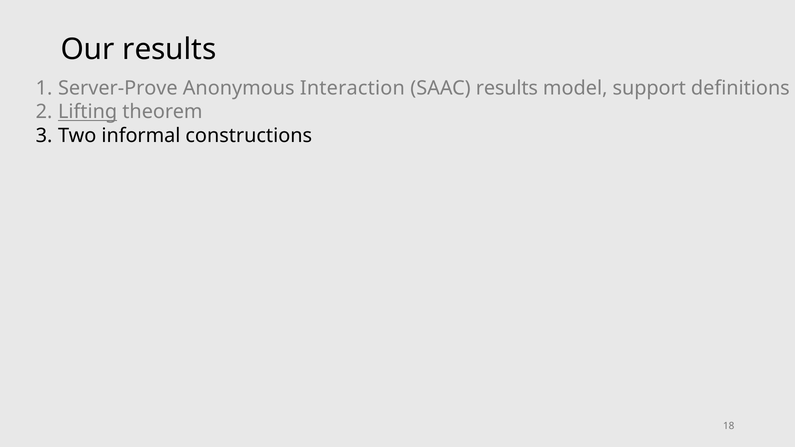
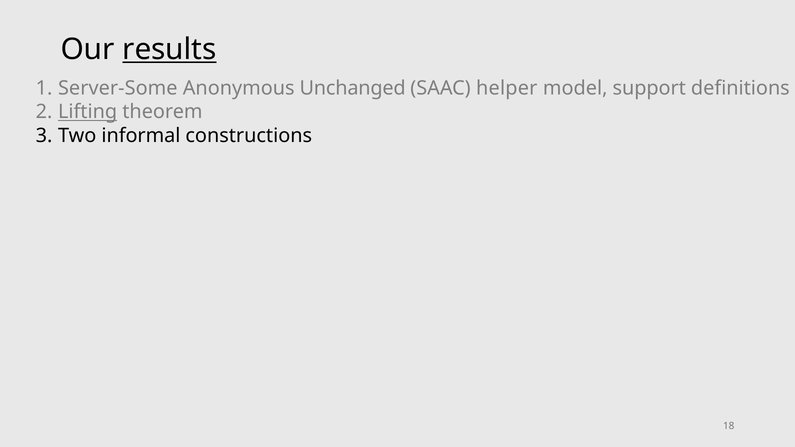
results at (169, 50) underline: none -> present
Server-Prove: Server-Prove -> Server-Some
Interaction: Interaction -> Unchanged
SAAC results: results -> helper
